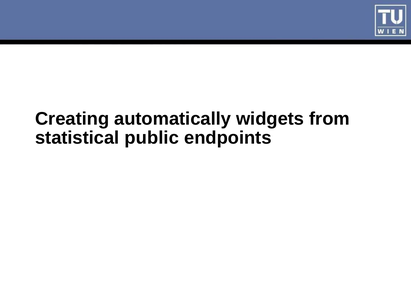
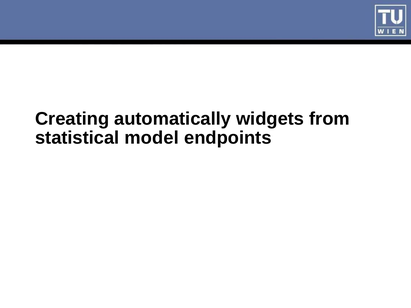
public: public -> model
